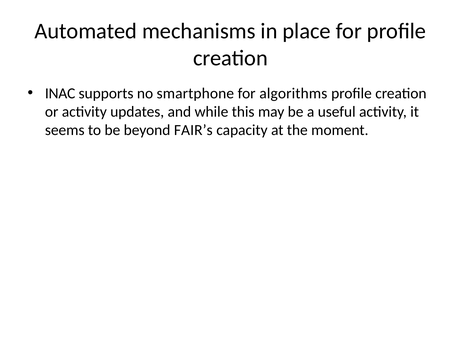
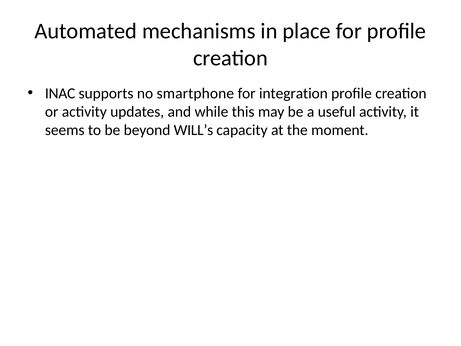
algorithms: algorithms -> integration
FAIR’s: FAIR’s -> WILL’s
